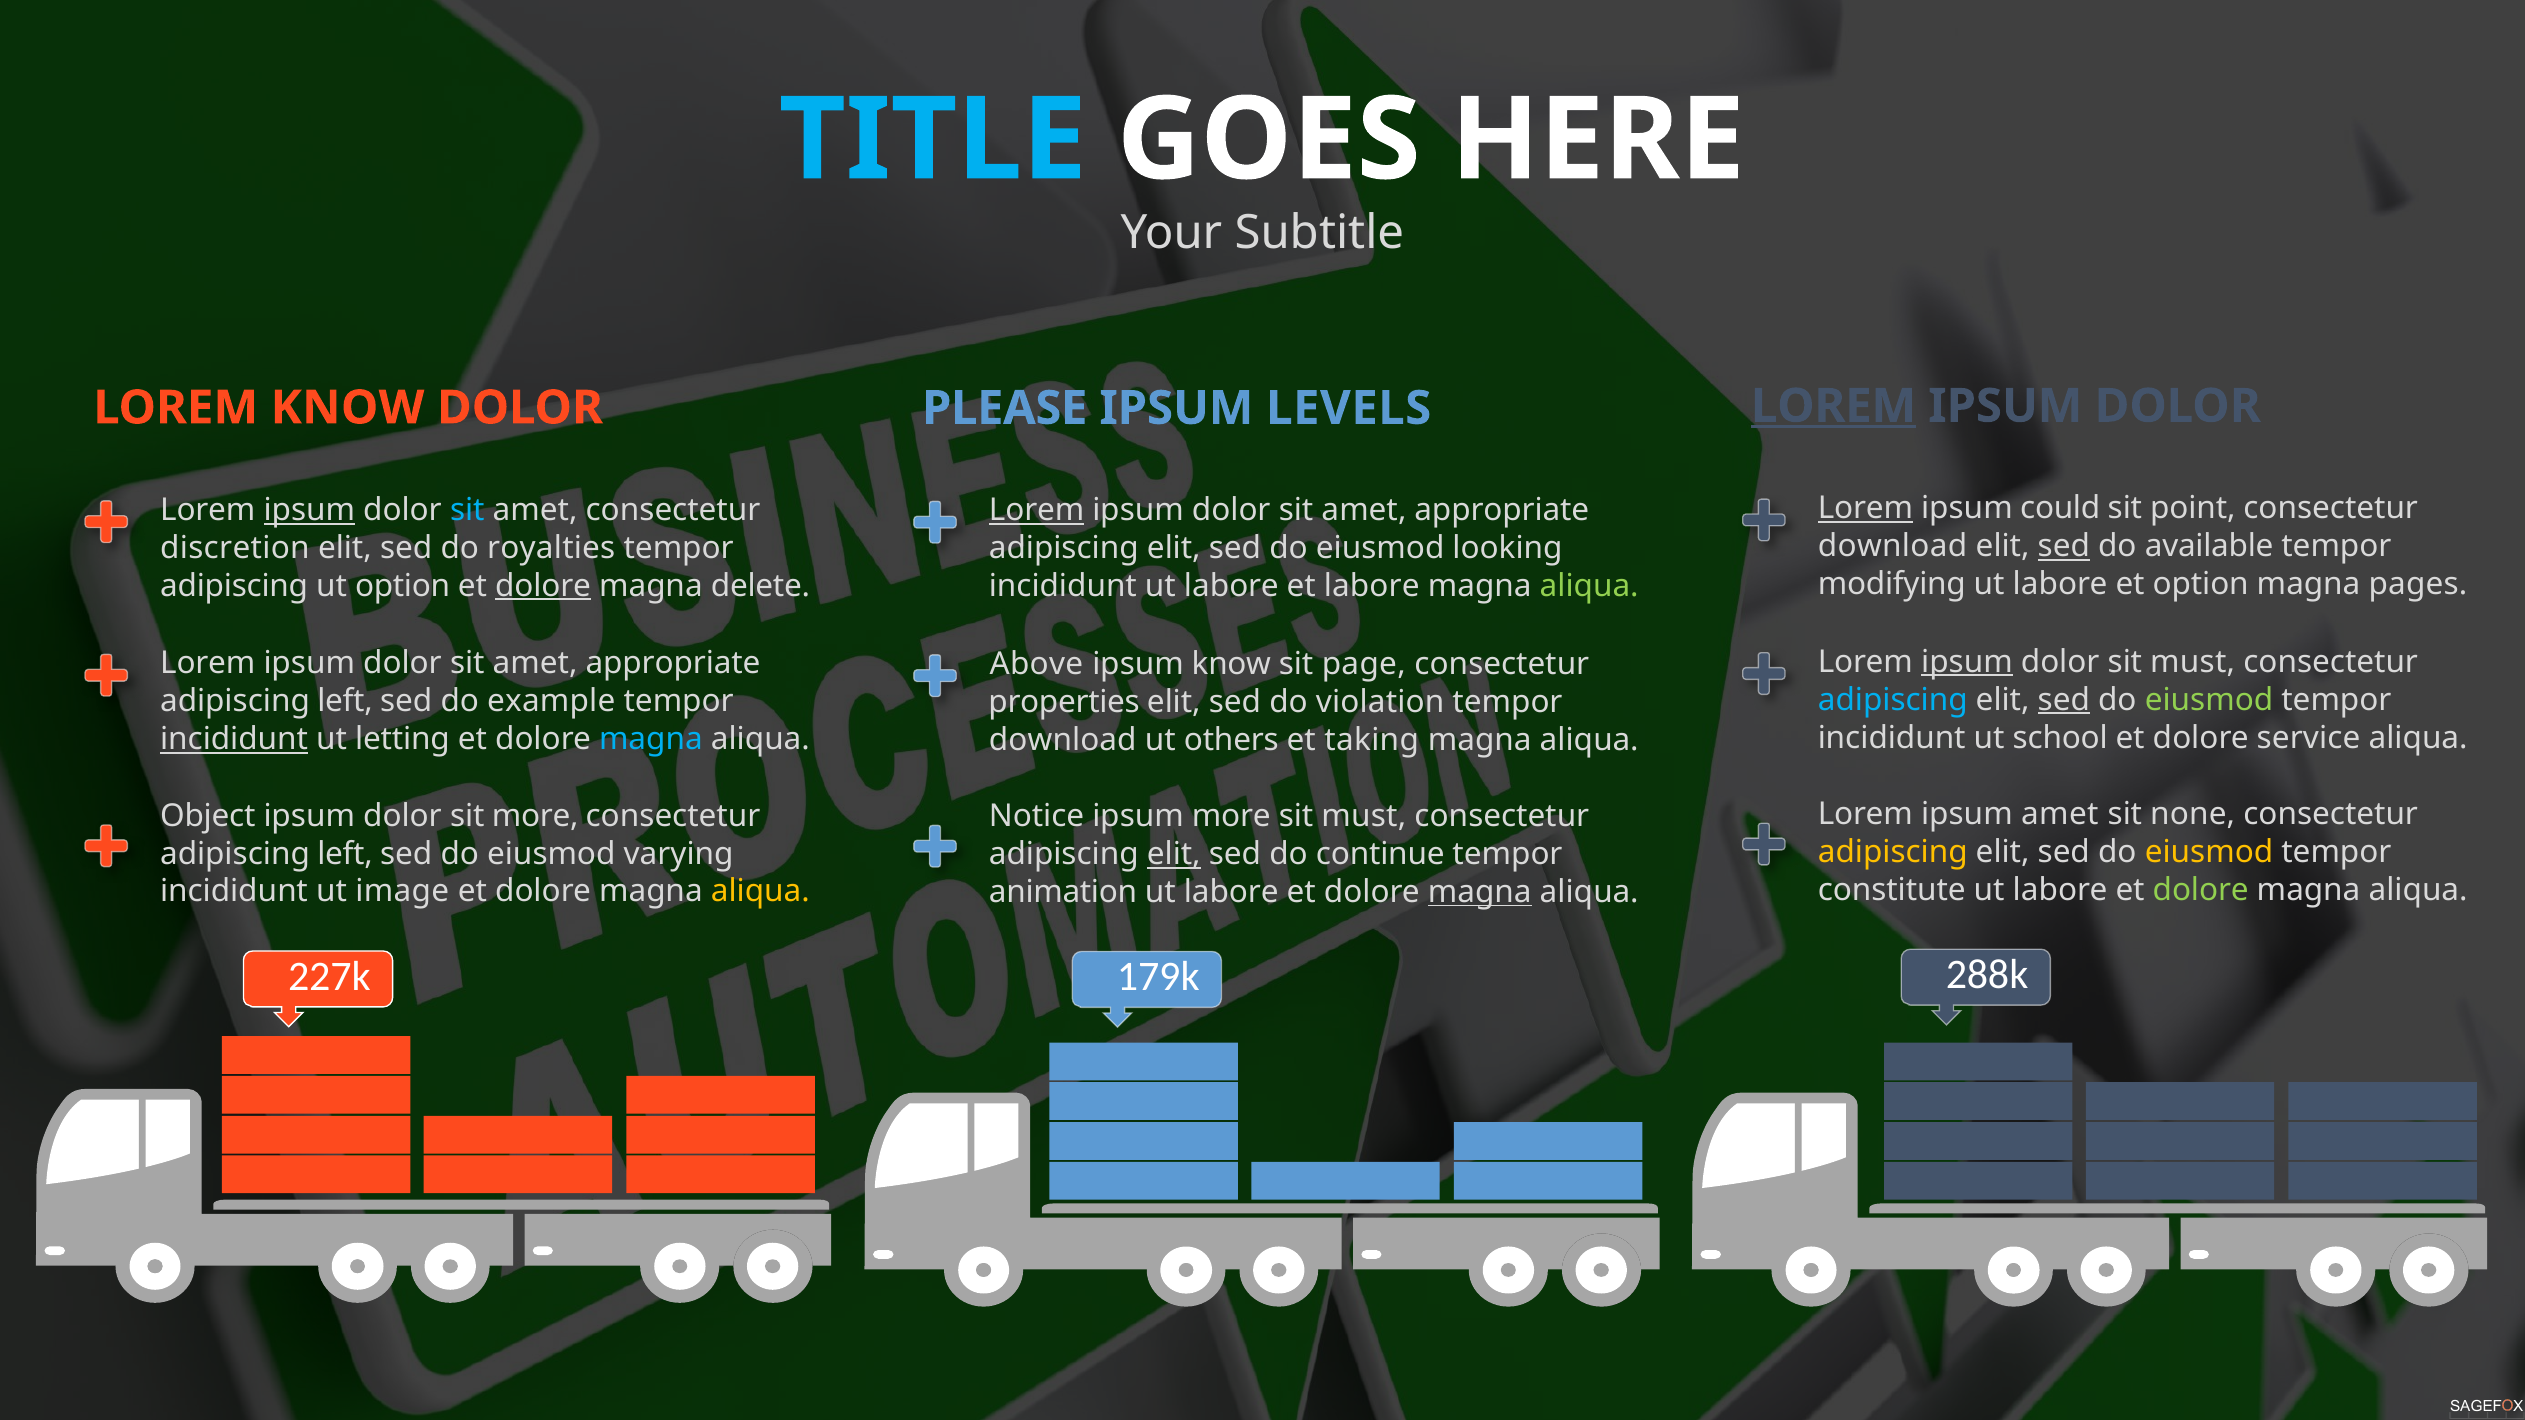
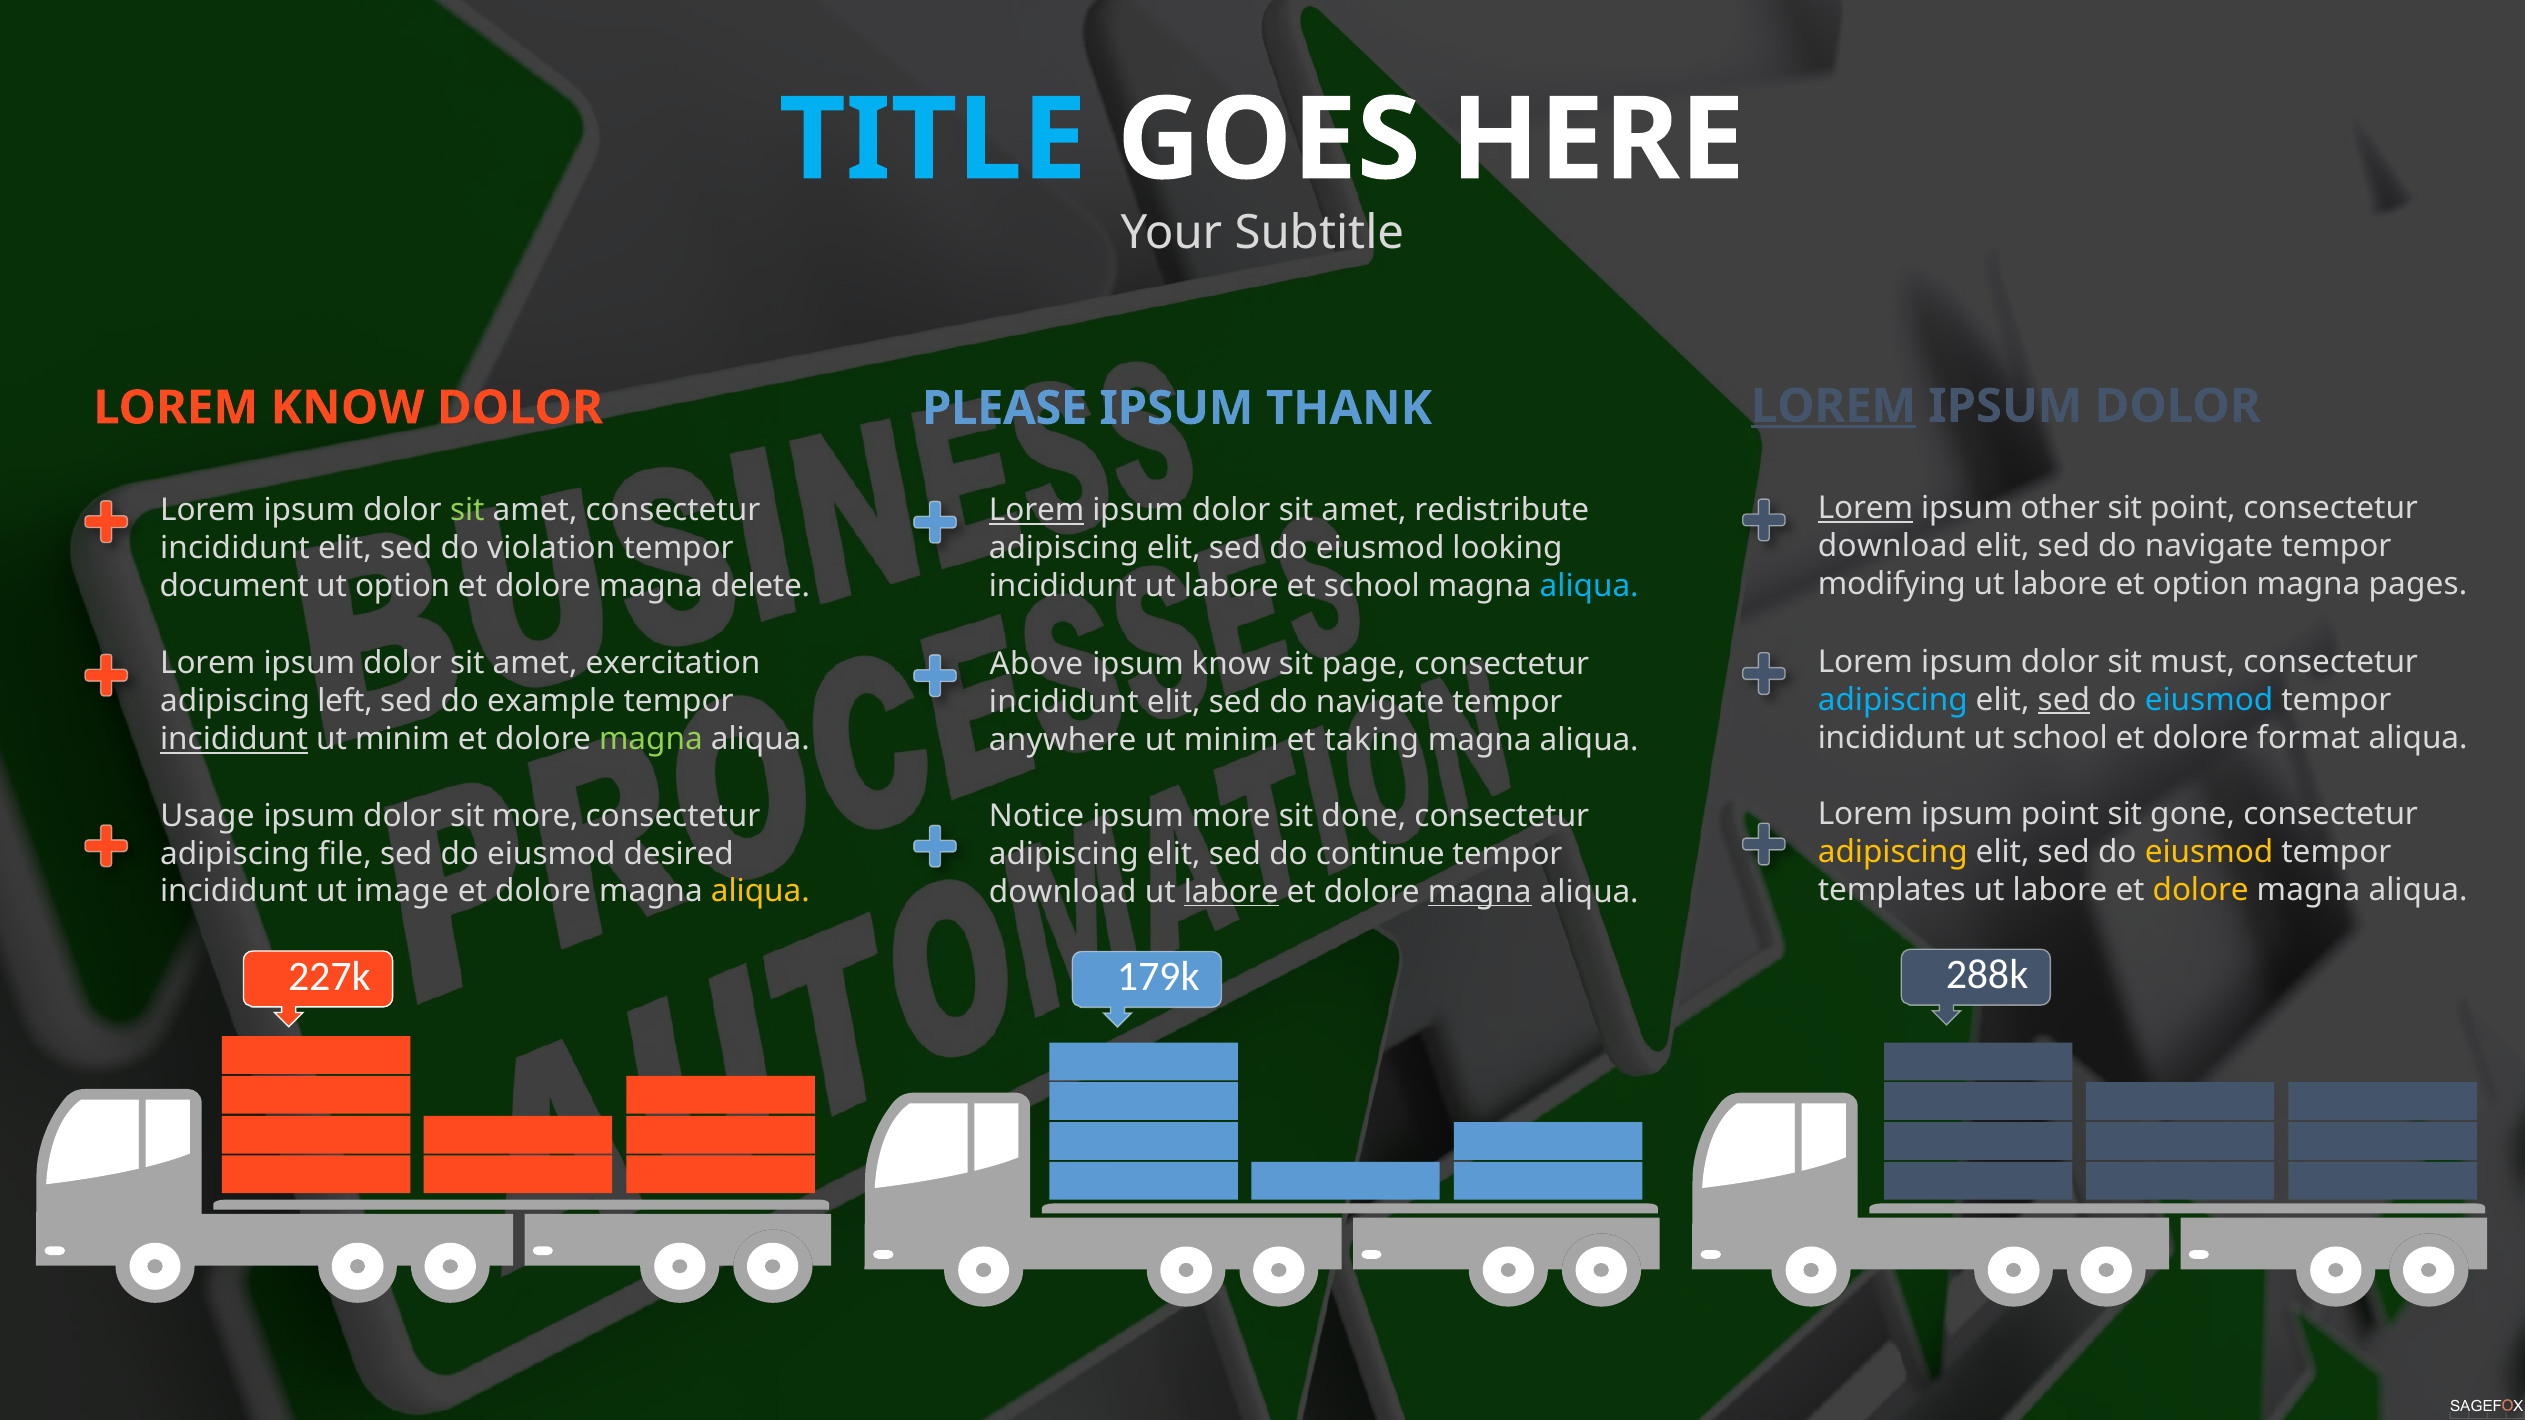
LEVELS: LEVELS -> THANK
could: could -> other
ipsum at (309, 510) underline: present -> none
sit at (467, 510) colour: light blue -> light green
appropriate at (1502, 511): appropriate -> redistribute
sed at (2064, 546) underline: present -> none
available at (2209, 546): available -> navigate
discretion at (235, 548): discretion -> incididunt
royalties: royalties -> violation
adipiscing at (234, 586): adipiscing -> document
dolore at (543, 586) underline: present -> none
et labore: labore -> school
aliqua at (1589, 586) colour: light green -> light blue
ipsum at (1967, 662) underline: present -> none
appropriate at (673, 664): appropriate -> exercitation
eiusmod at (2209, 700) colour: light green -> light blue
properties at (1064, 702): properties -> incididunt
violation at (1380, 702): violation -> navigate
service: service -> format
letting at (402, 739): letting -> minim
magna at (651, 739) colour: light blue -> light green
download at (1063, 740): download -> anywhere
others at (1231, 740): others -> minim
ipsum amet: amet -> point
none: none -> gone
Object: Object -> Usage
must at (1364, 816): must -> done
left at (345, 854): left -> file
varying: varying -> desired
elit at (1174, 854) underline: present -> none
constitute: constitute -> templates
dolore at (2201, 890) colour: light green -> yellow
animation at (1063, 892): animation -> download
labore at (1231, 892) underline: none -> present
